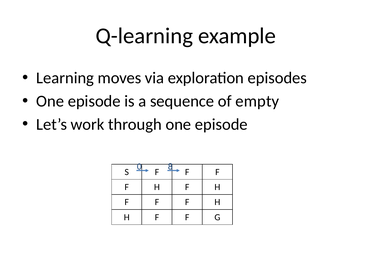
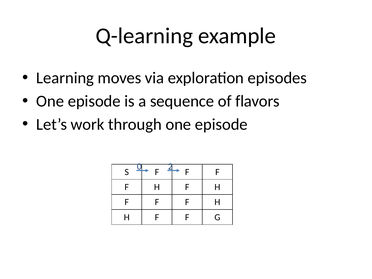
empty: empty -> flavors
8: 8 -> 2
